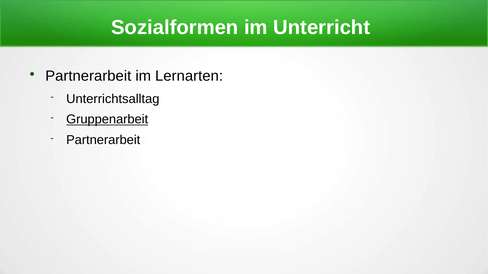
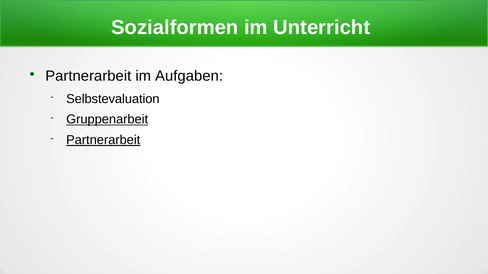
Lernarten: Lernarten -> Aufgaben
Unterrichtsalltag: Unterrichtsalltag -> Selbstevaluation
Partnerarbeit at (103, 140) underline: none -> present
